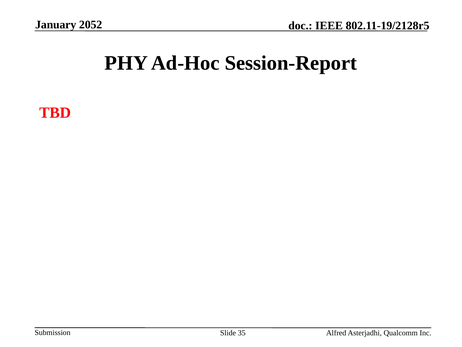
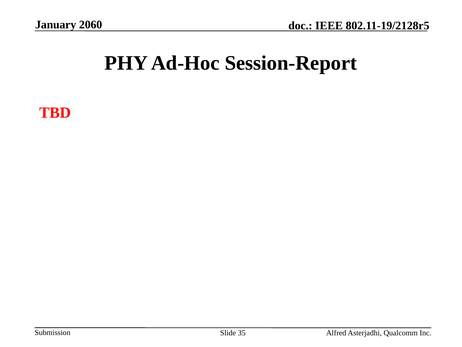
2052: 2052 -> 2060
